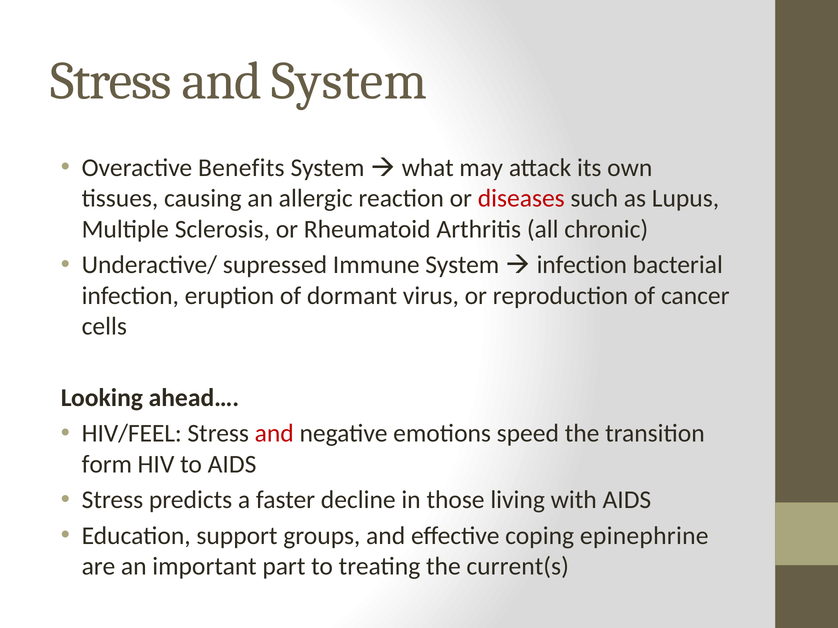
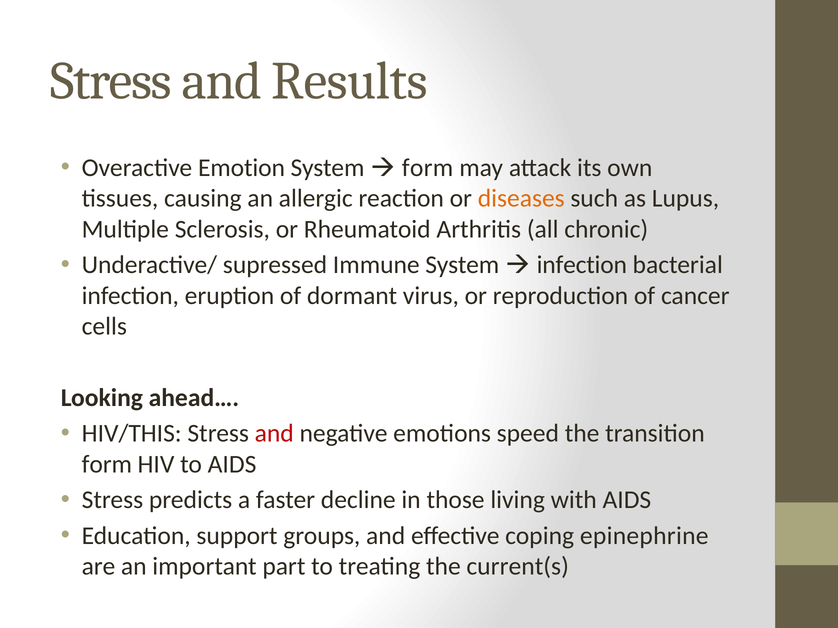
and System: System -> Results
Benefits: Benefits -> Emotion
what at (428, 168): what -> form
diseases colour: red -> orange
HIV/FEEL: HIV/FEEL -> HIV/THIS
